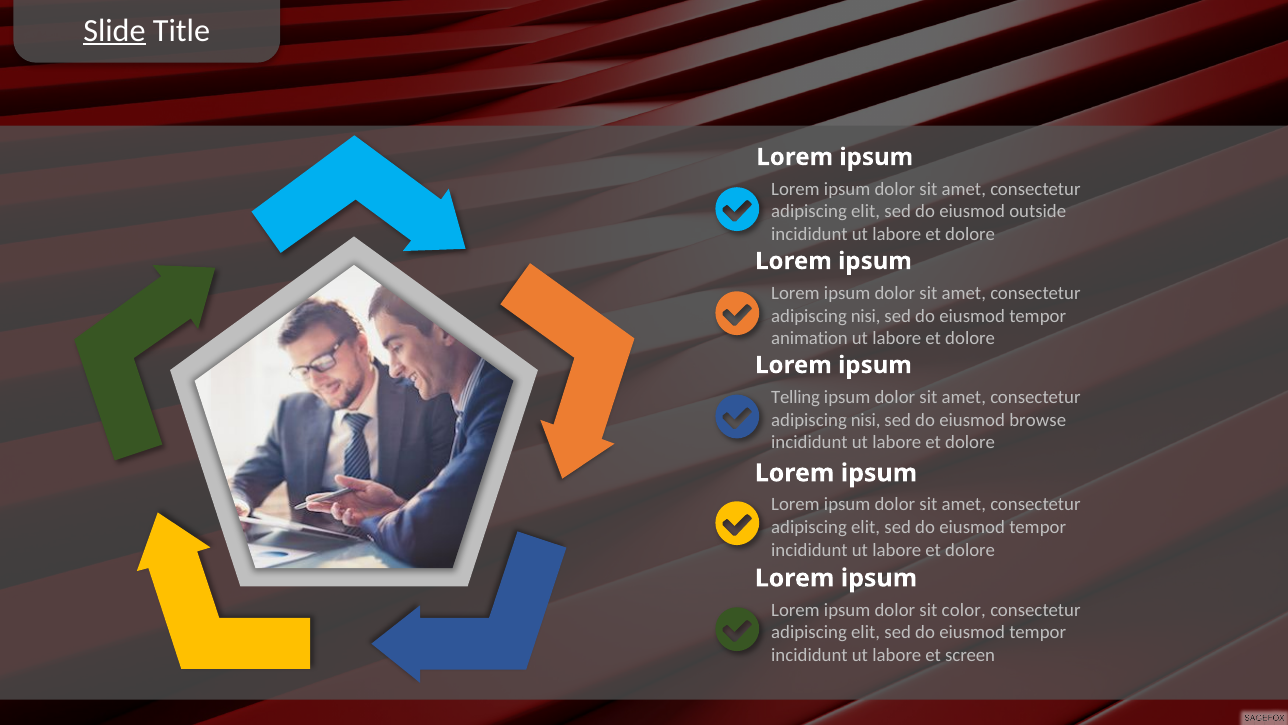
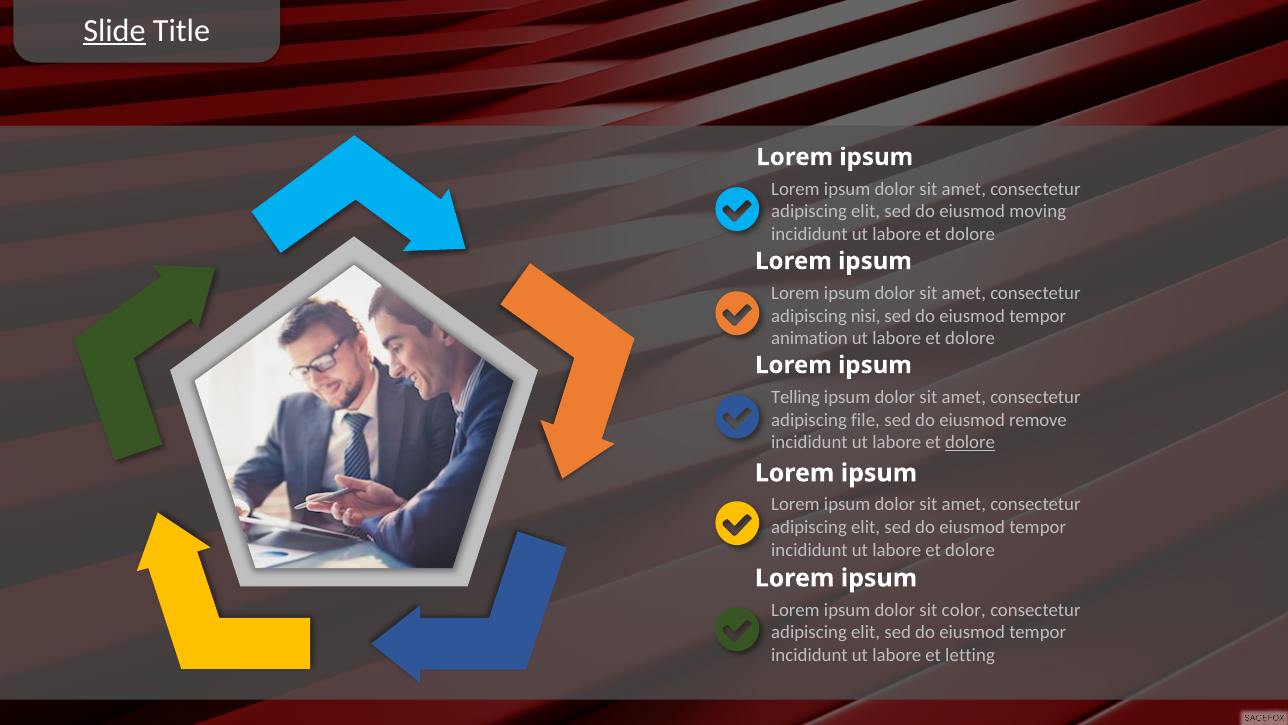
outside: outside -> moving
nisi at (866, 420): nisi -> file
browse: browse -> remove
dolore at (970, 442) underline: none -> present
screen: screen -> letting
